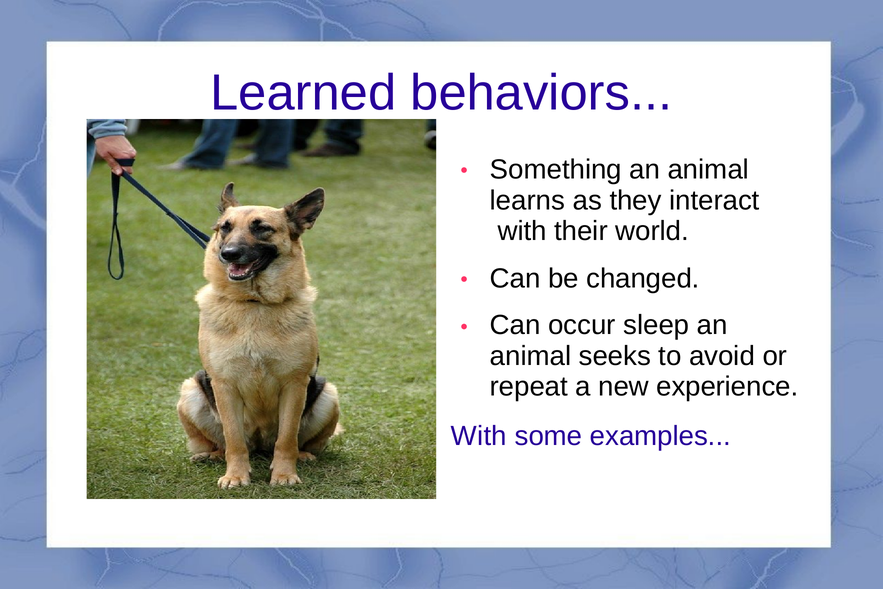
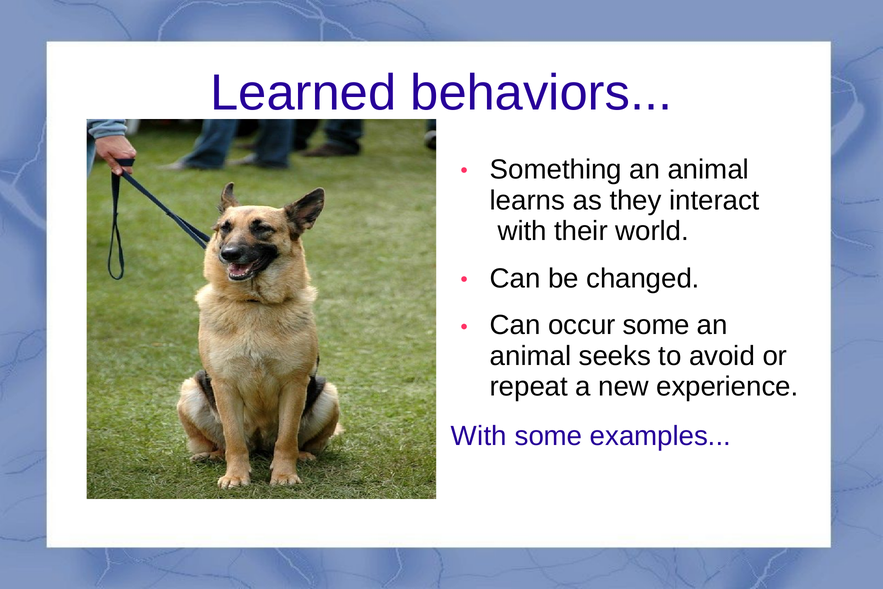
occur sleep: sleep -> some
